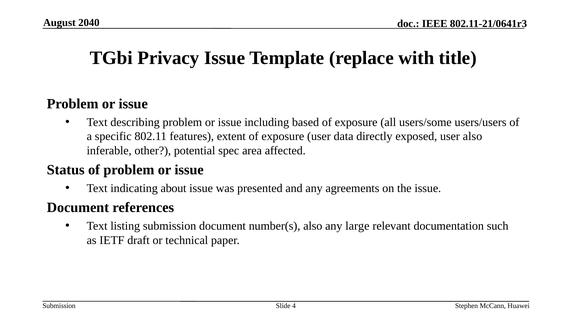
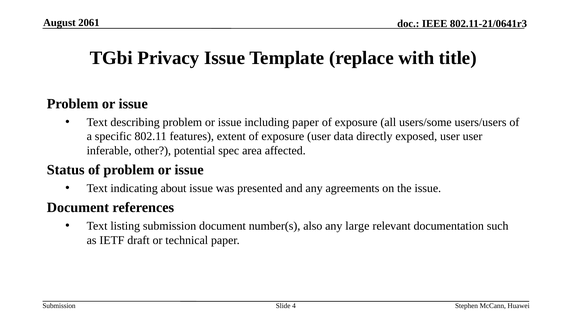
2040: 2040 -> 2061
including based: based -> paper
user also: also -> user
